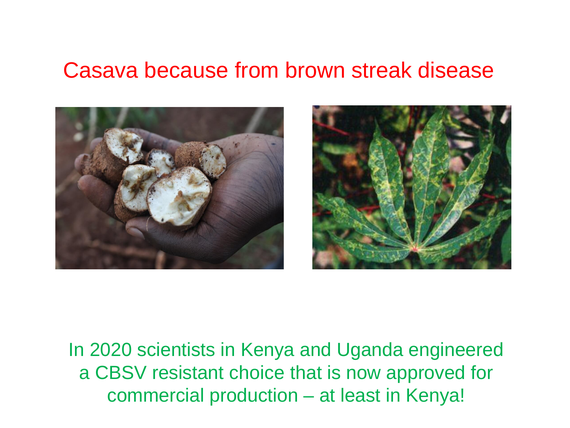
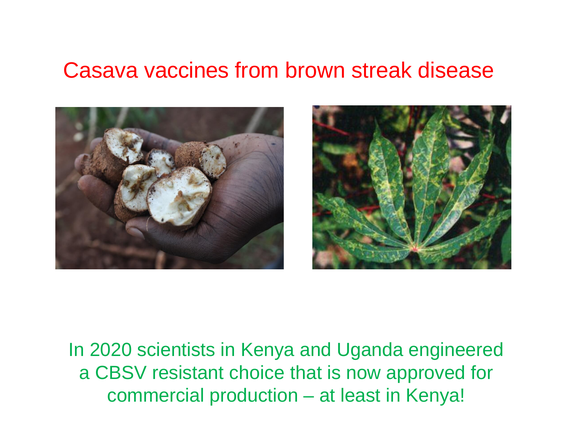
because: because -> vaccines
